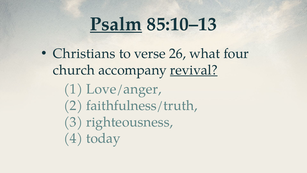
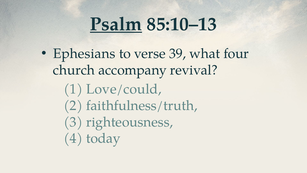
Christians: Christians -> Ephesians
26: 26 -> 39
revival underline: present -> none
Love/anger: Love/anger -> Love/could
